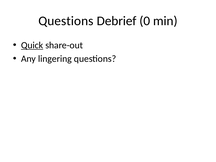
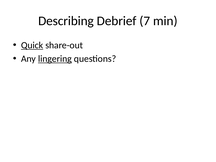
Questions at (66, 21): Questions -> Describing
0: 0 -> 7
lingering underline: none -> present
